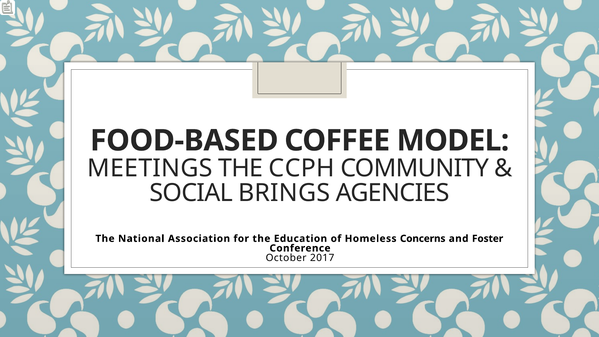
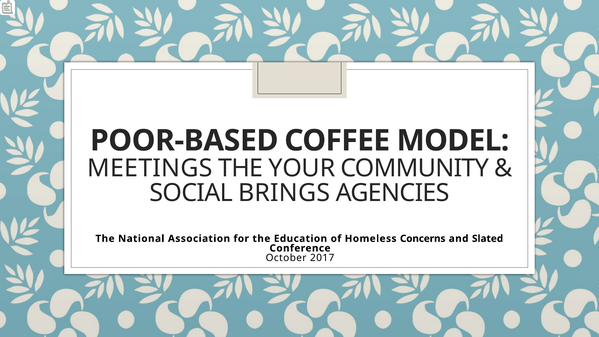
FOOD-BASED: FOOD-BASED -> POOR-BASED
CCPH: CCPH -> YOUR
Foster: Foster -> Slated
